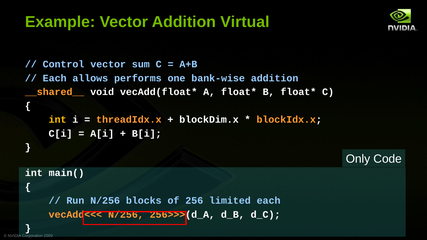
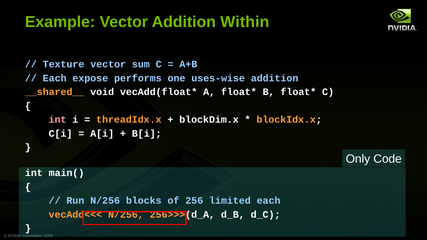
Virtual: Virtual -> Within
Control: Control -> Texture
allows: allows -> expose
bank-wise: bank-wise -> uses-wise
int at (58, 120) colour: yellow -> pink
